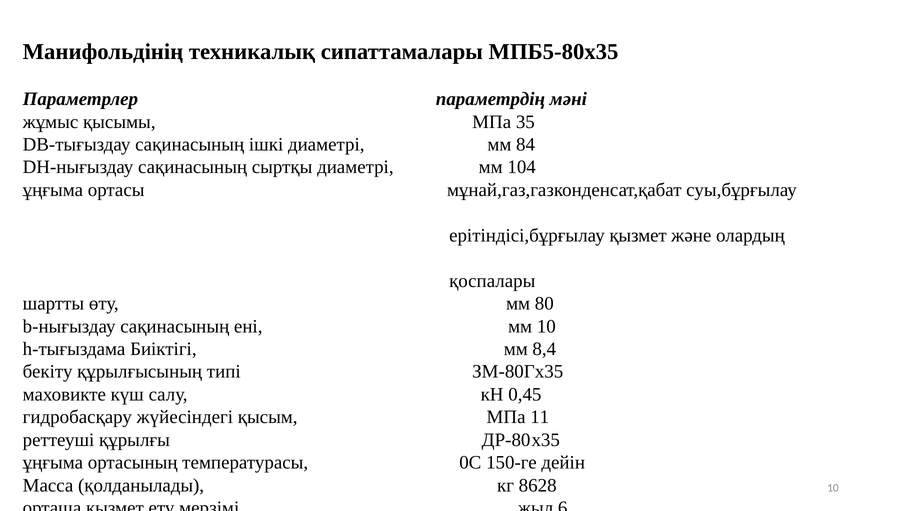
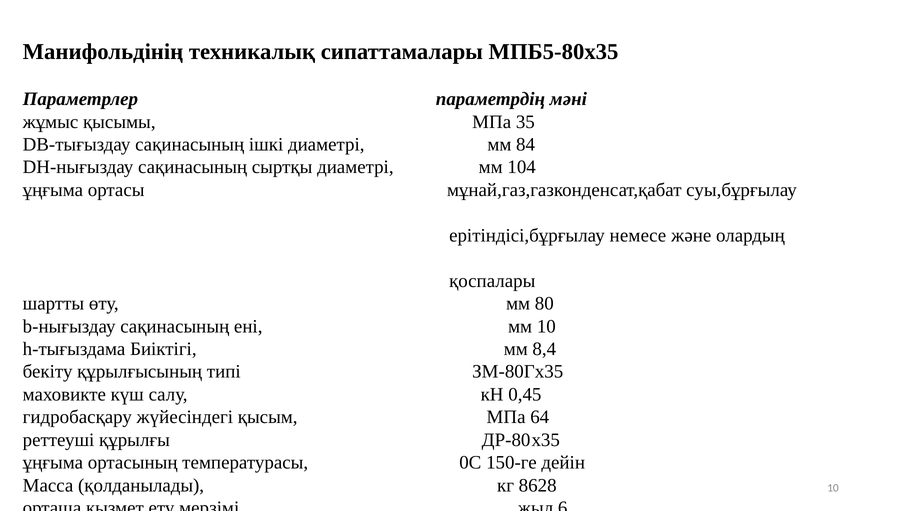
ерітіндісі,бұрғылау қызмет: қызмет -> немесе
11: 11 -> 64
